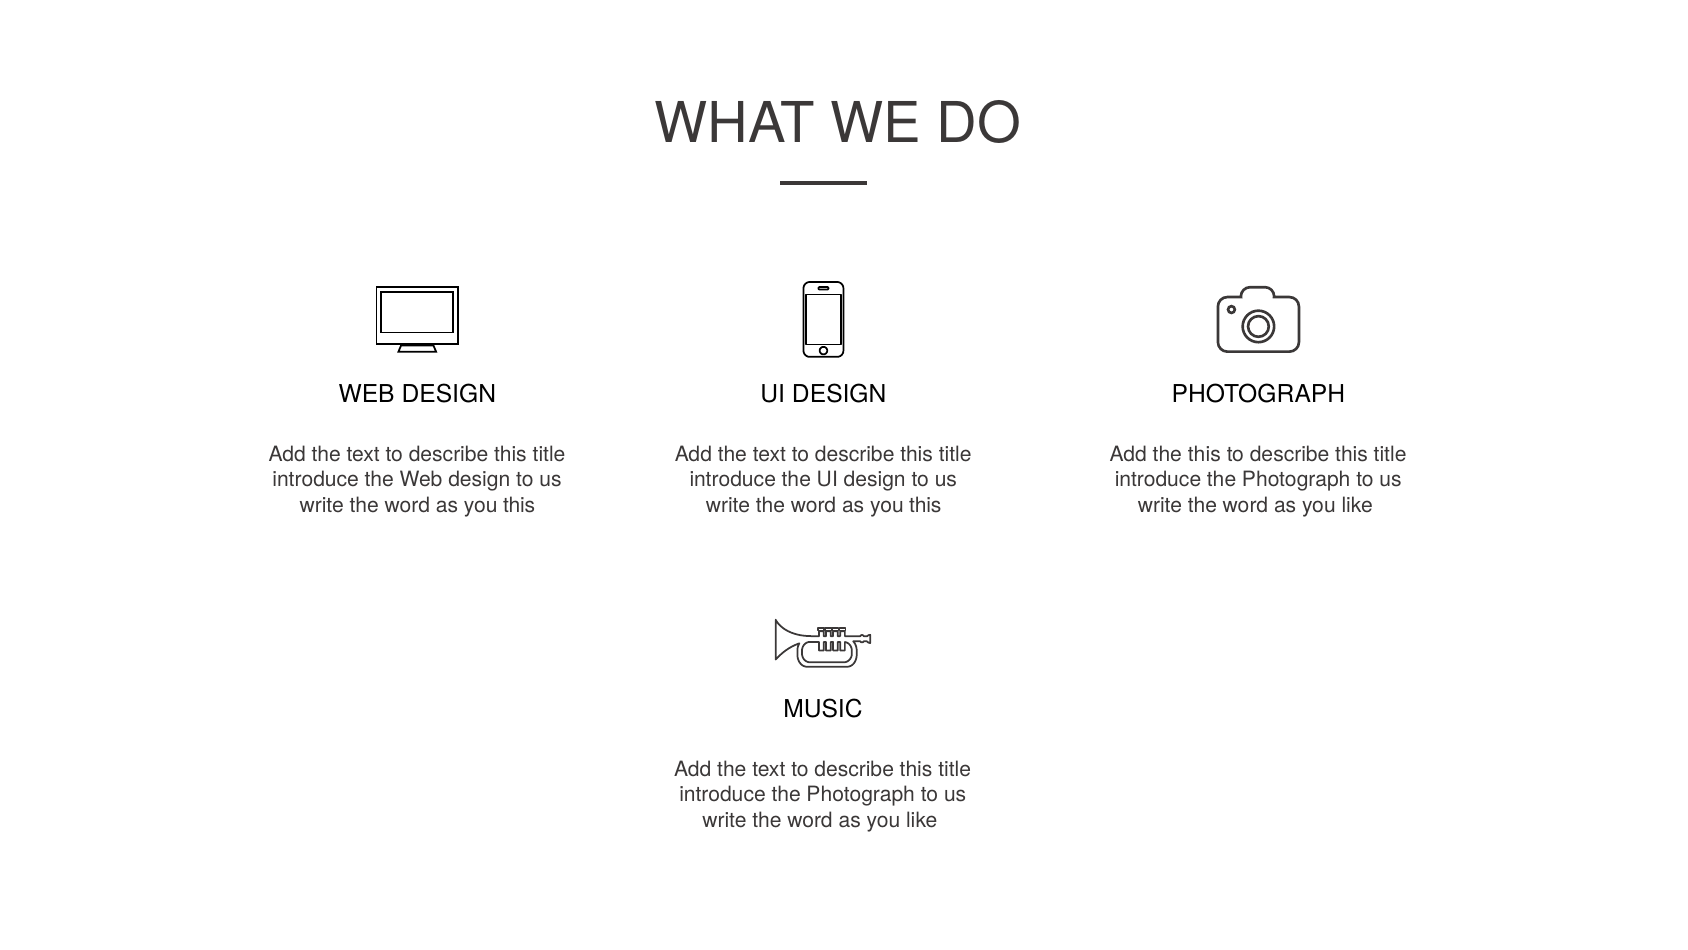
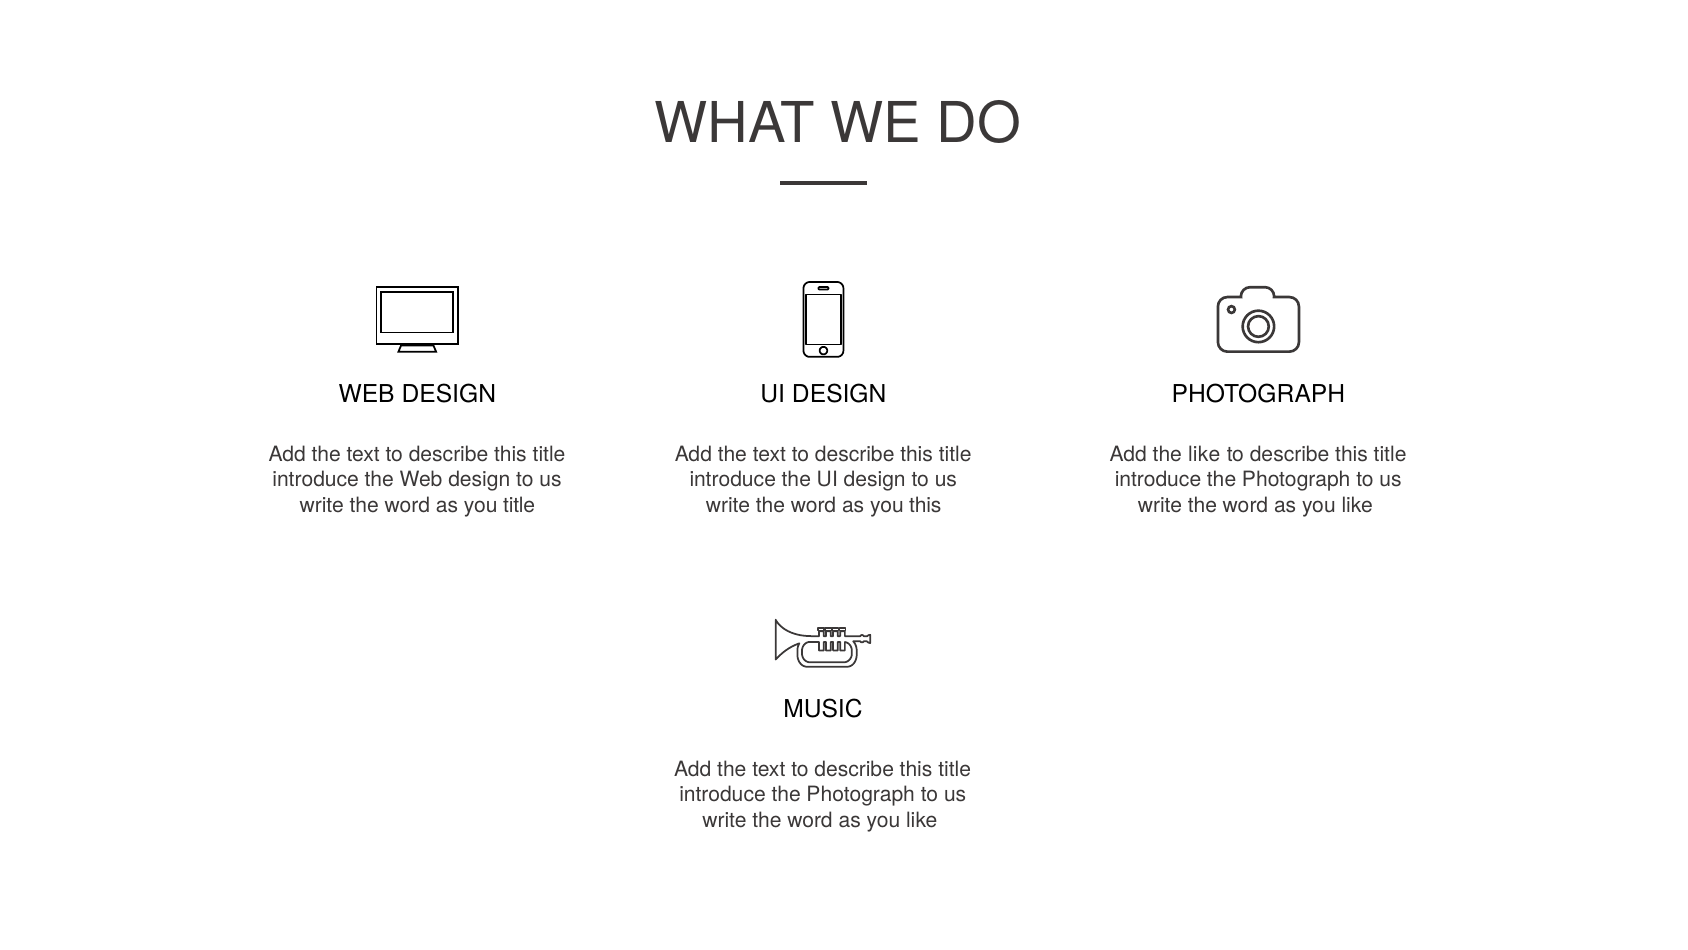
the this: this -> like
this at (519, 505): this -> title
